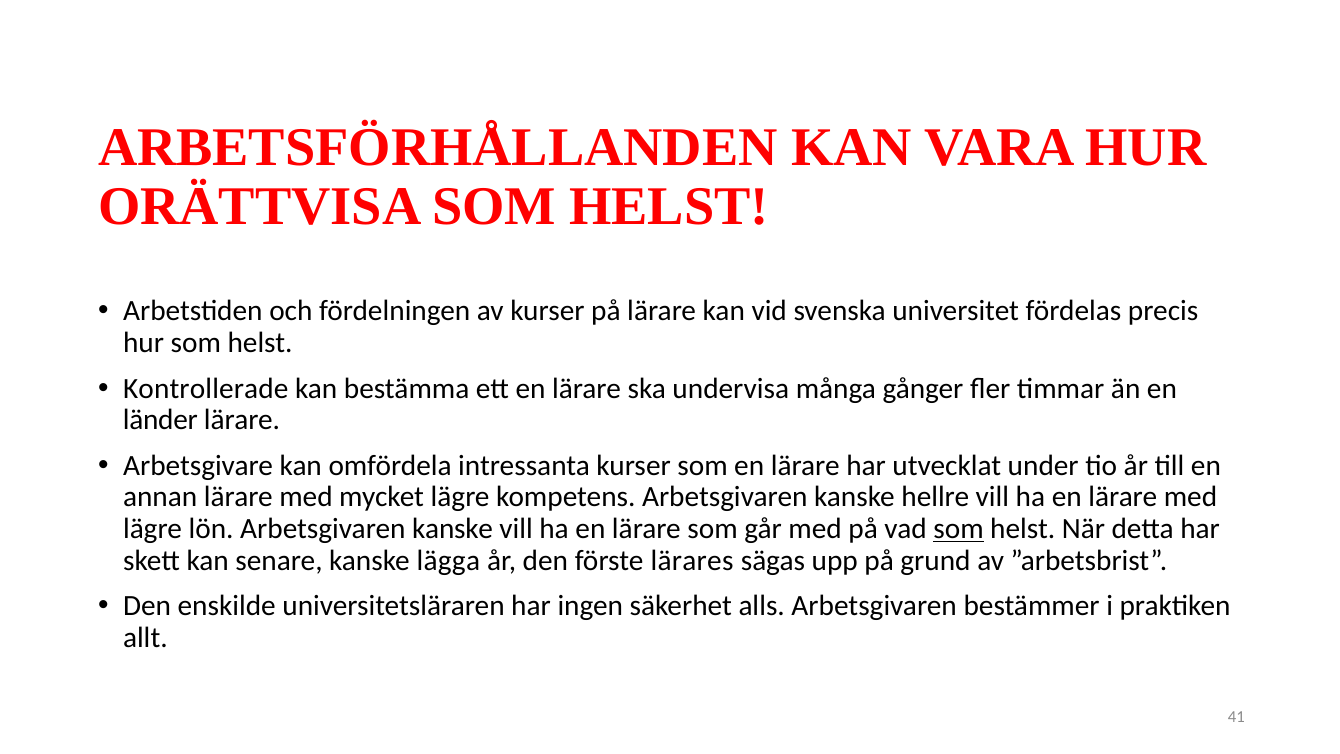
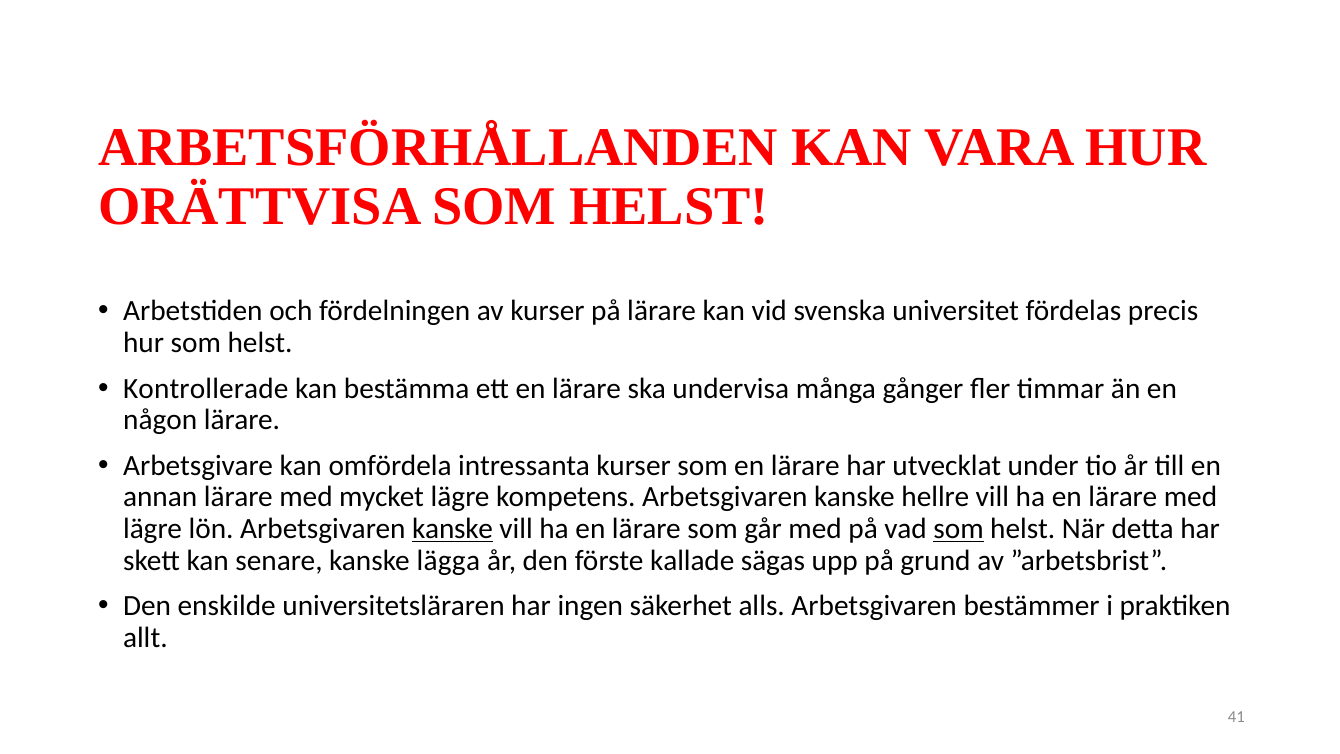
länder: länder -> någon
kanske at (453, 529) underline: none -> present
lärares: lärares -> kallade
